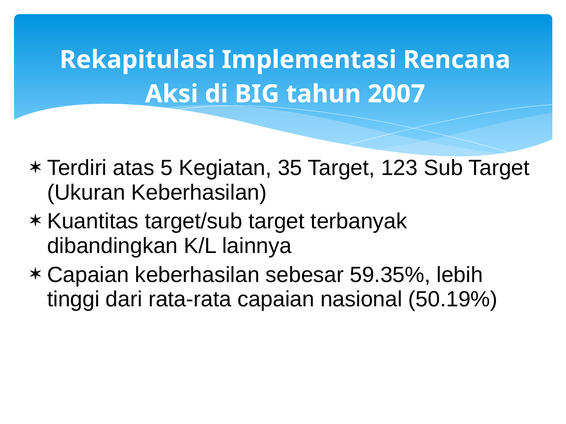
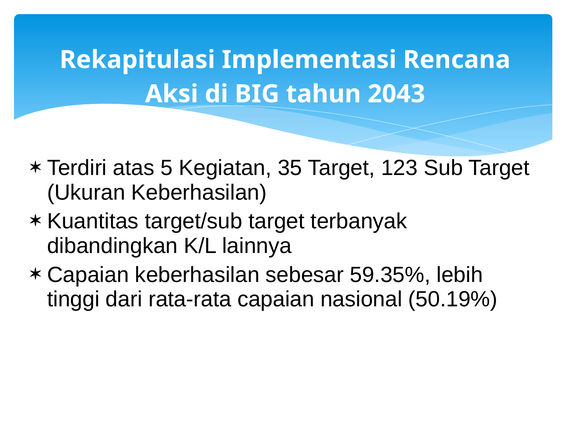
2007: 2007 -> 2043
